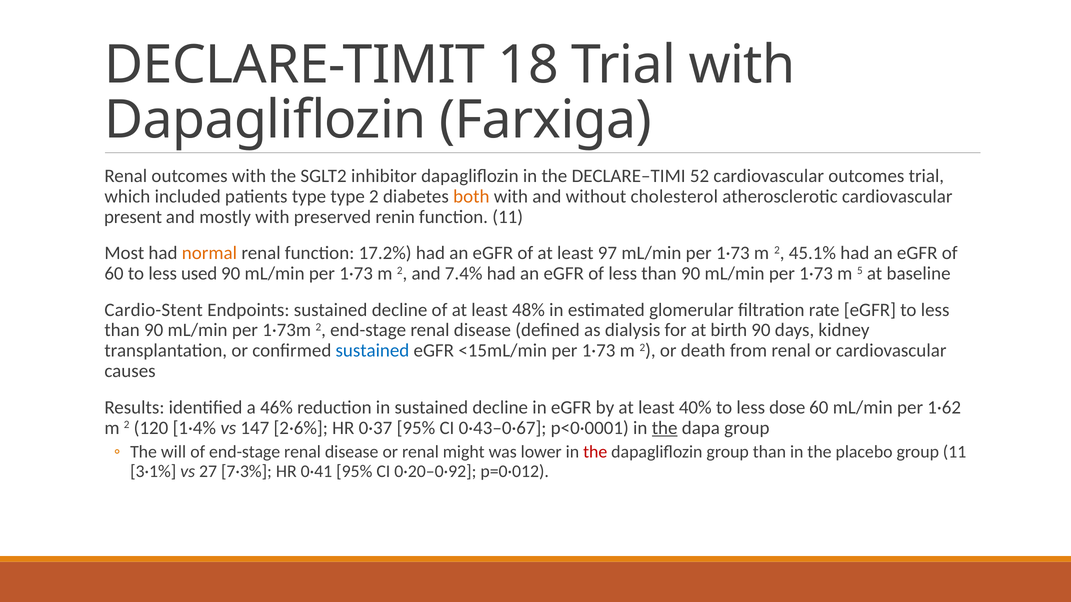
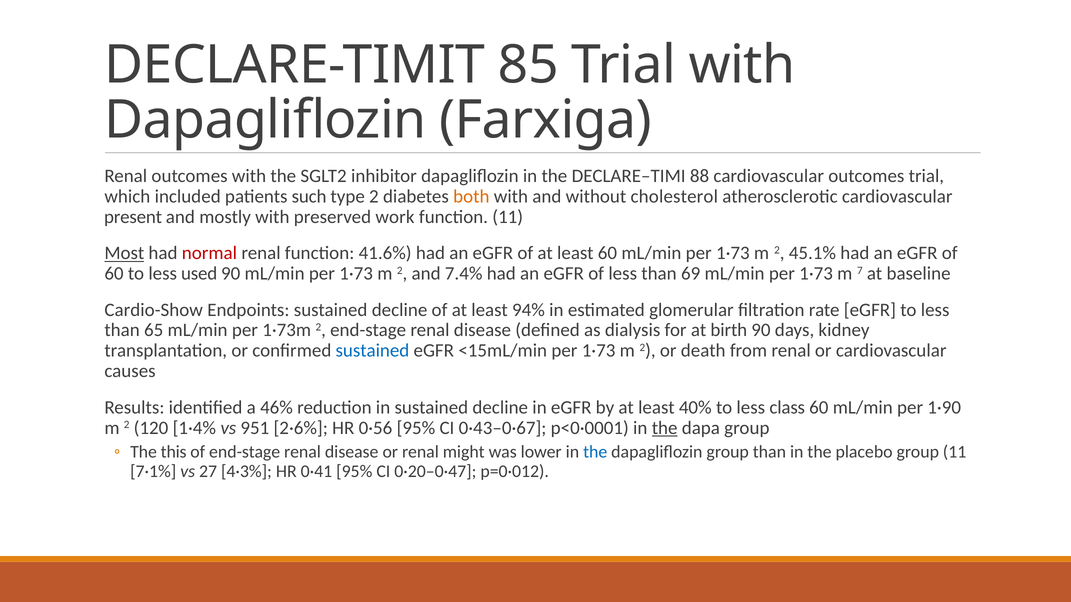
18: 18 -> 85
52: 52 -> 88
patients type: type -> such
renin: renin -> work
Most underline: none -> present
normal colour: orange -> red
17.2%: 17.2% -> 41.6%
least 97: 97 -> 60
of less than 90: 90 -> 69
5: 5 -> 7
Cardio-Stent: Cardio-Stent -> Cardio-Show
48%: 48% -> 94%
90 at (154, 330): 90 -> 65
dose: dose -> class
1·62: 1·62 -> 1·90
147: 147 -> 951
0·37: 0·37 -> 0·56
will: will -> this
the at (595, 452) colour: red -> blue
3·1%: 3·1% -> 7·1%
7·3%: 7·3% -> 4·3%
0·20–0·92: 0·20–0·92 -> 0·20–0·47
